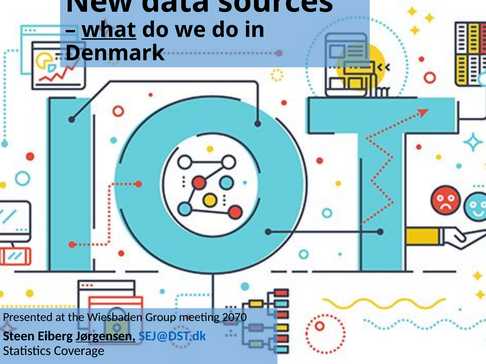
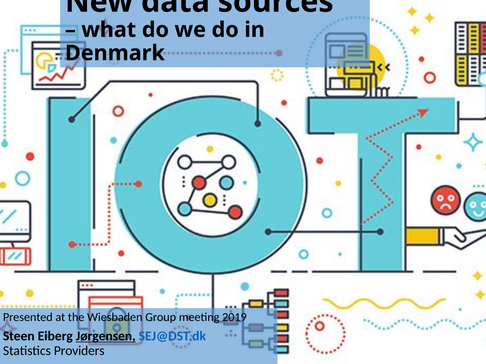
what underline: present -> none
2070: 2070 -> 2019
Coverage: Coverage -> Providers
